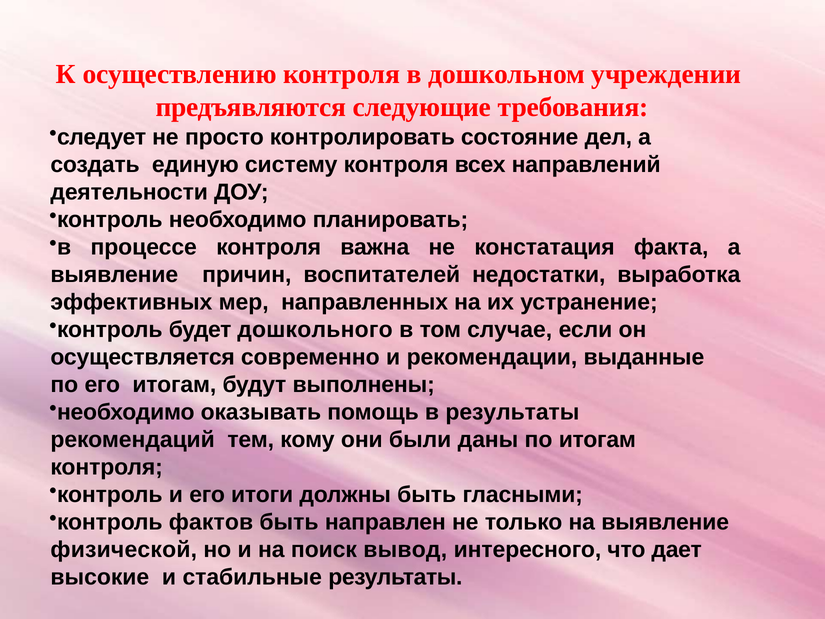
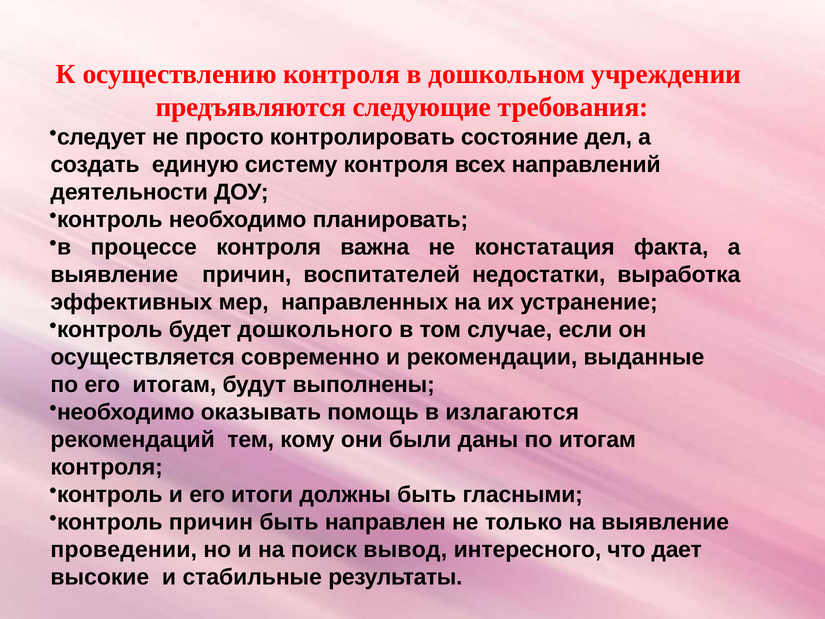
в результаты: результаты -> излагаются
контроль фактов: фактов -> причин
физической: физической -> проведении
